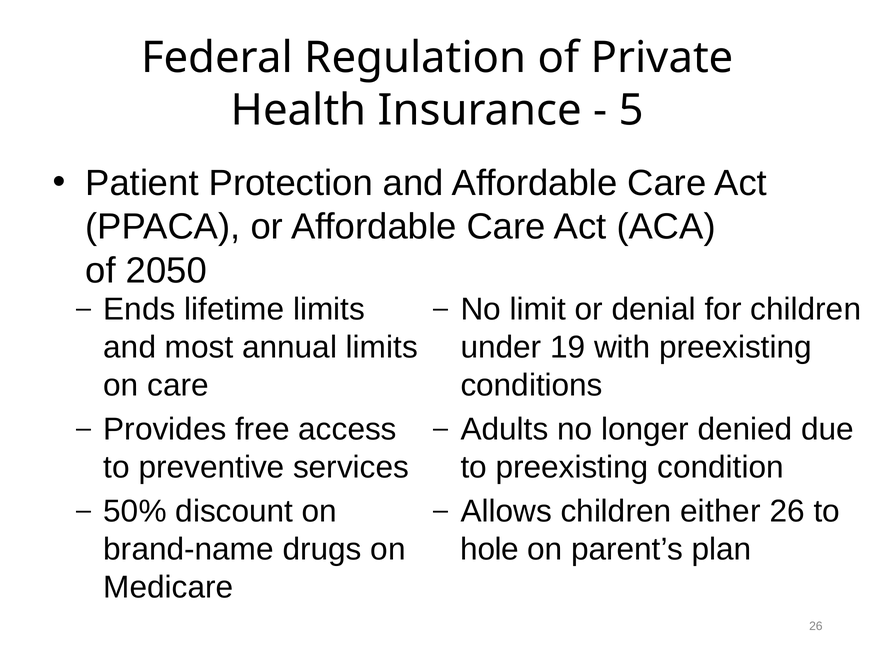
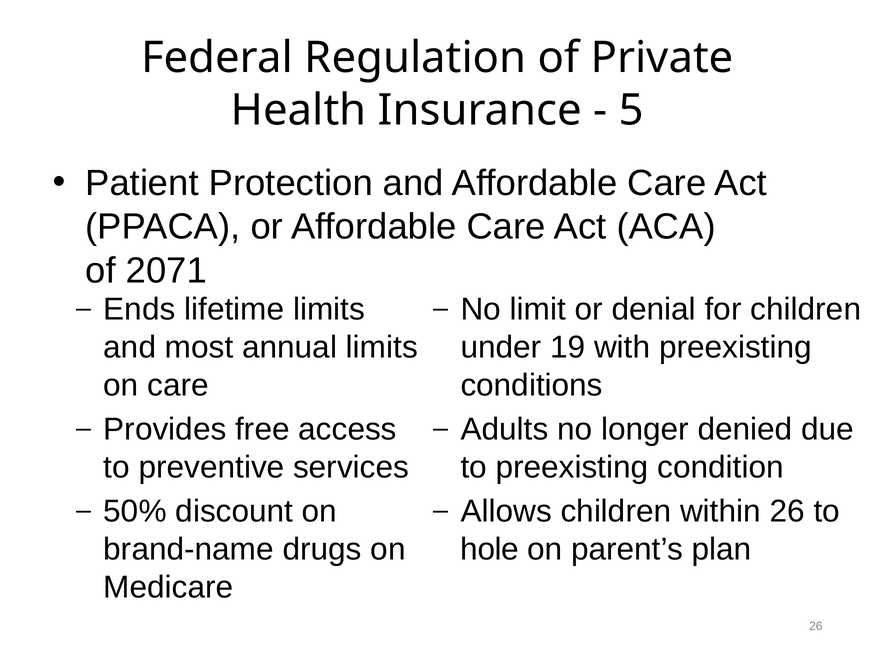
2050: 2050 -> 2071
either: either -> within
